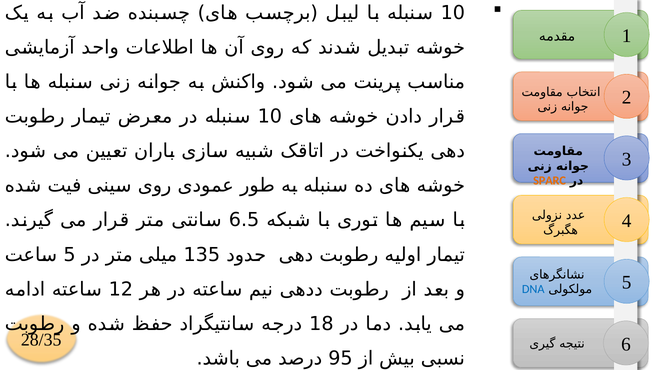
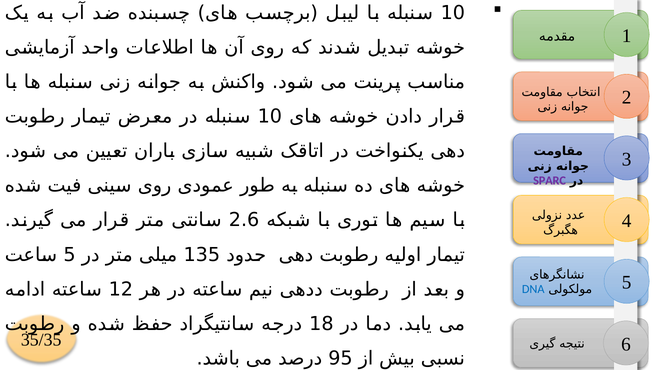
SPARC colour: orange -> purple
6.5: 6.5 -> 2.6
28/35: 28/35 -> 35/35
